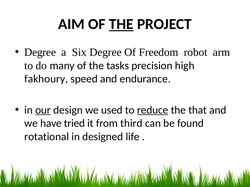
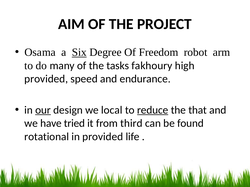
THE at (121, 24) underline: present -> none
Degree at (40, 52): Degree -> Osama
Six underline: none -> present
precision: precision -> fakhoury
fakhoury at (46, 79): fakhoury -> provided
used: used -> local
in designed: designed -> provided
